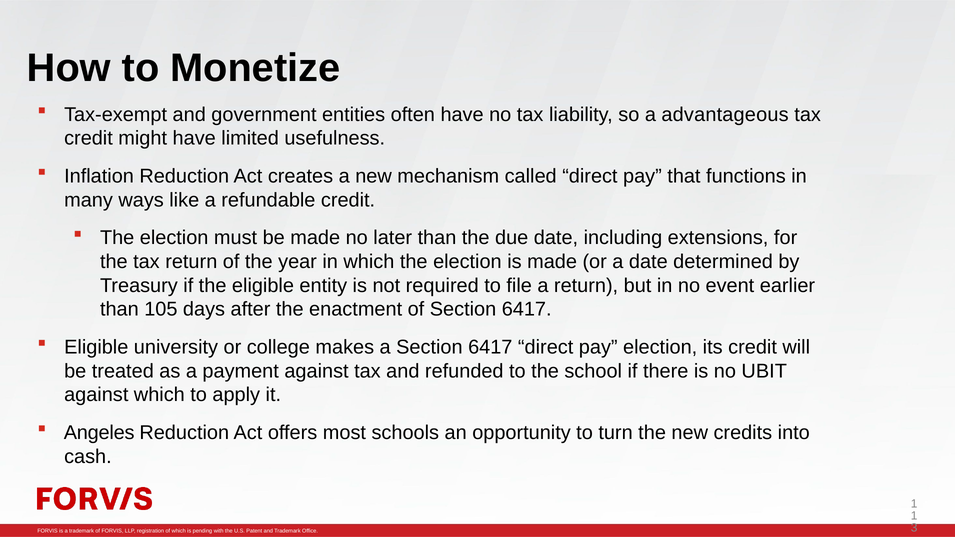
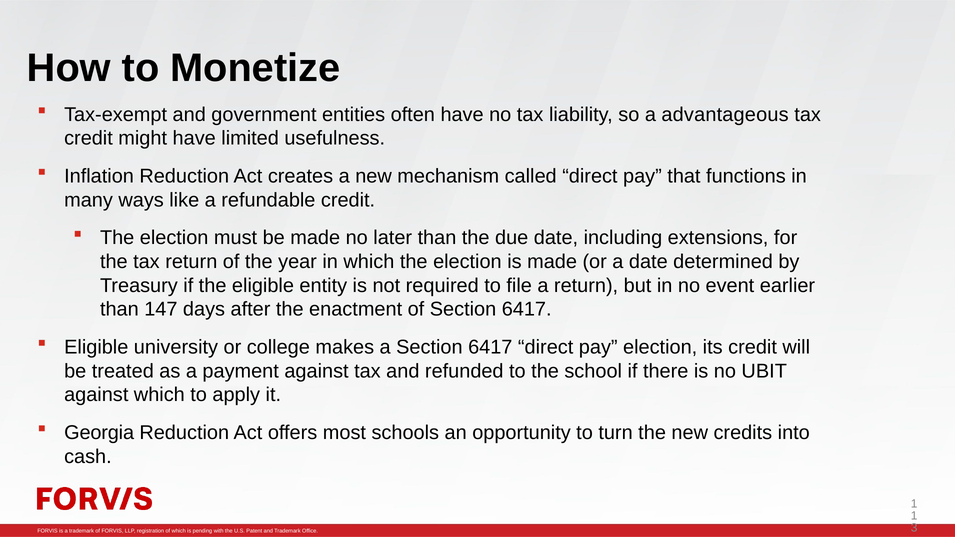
105: 105 -> 147
Angeles: Angeles -> Georgia
